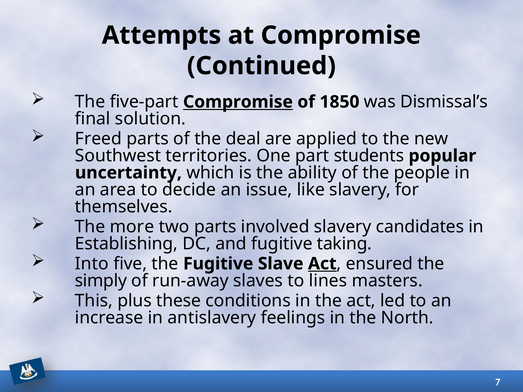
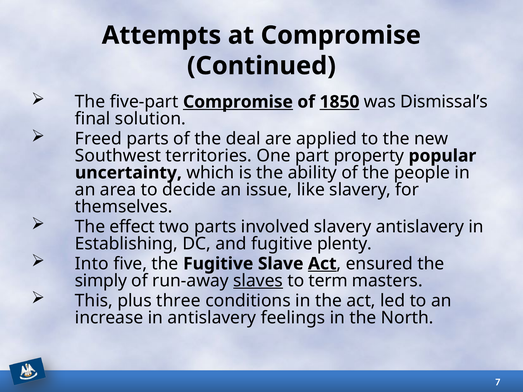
1850 underline: none -> present
students: students -> property
more: more -> effect
slavery candidates: candidates -> antislavery
taking: taking -> plenty
slaves underline: none -> present
lines: lines -> term
these: these -> three
